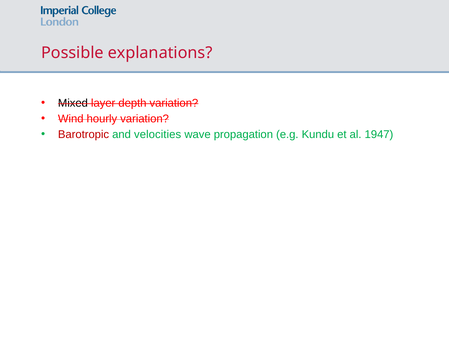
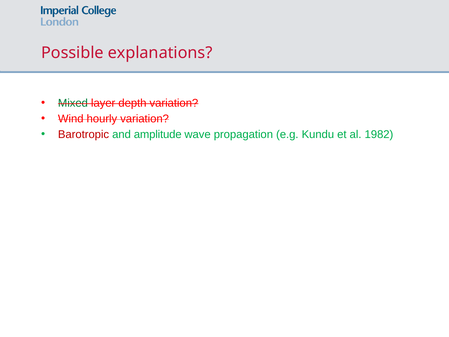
Mixed colour: black -> green
velocities: velocities -> amplitude
1947: 1947 -> 1982
